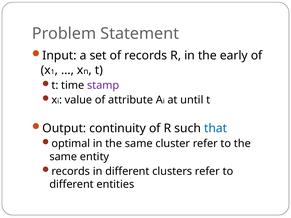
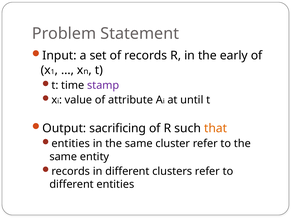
continuity: continuity -> sacrificing
that colour: blue -> orange
optimal at (71, 144): optimal -> entities
